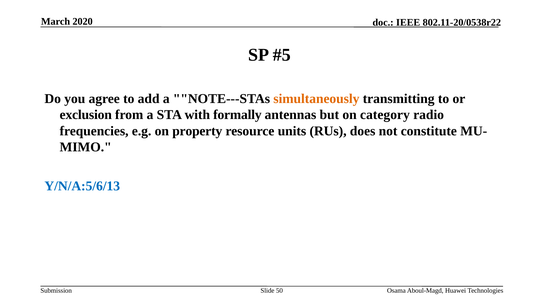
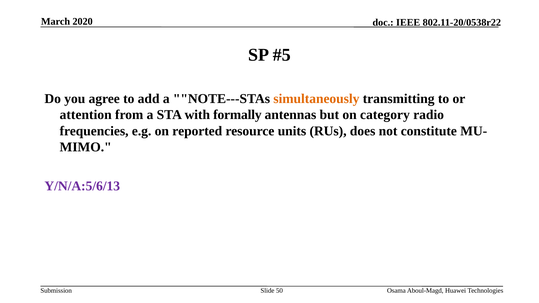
exclusion: exclusion -> attention
property: property -> reported
Y/N/A:5/6/13 colour: blue -> purple
